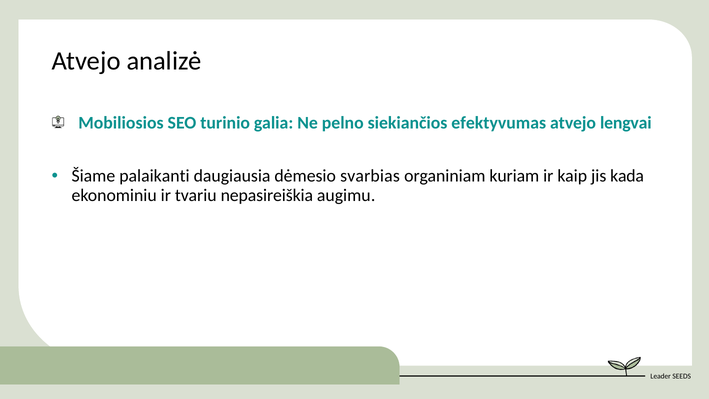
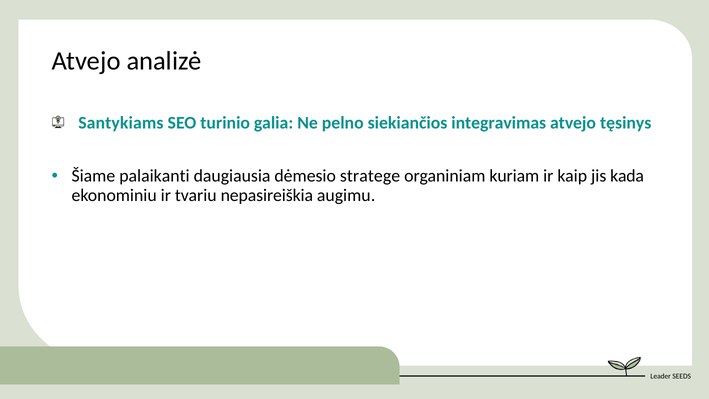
Mobiliosios: Mobiliosios -> Santykiams
efektyvumas: efektyvumas -> integravimas
lengvai: lengvai -> tęsinys
svarbias: svarbias -> stratege
